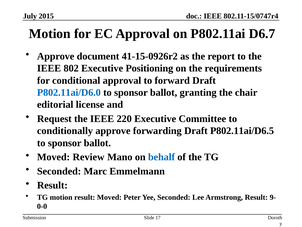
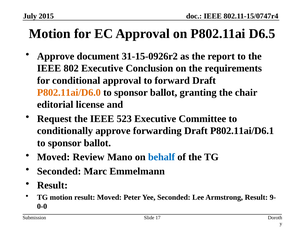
D6.7: D6.7 -> D6.5
41-15-0926r2: 41-15-0926r2 -> 31-15-0926r2
Positioning: Positioning -> Conclusion
P802.11ai/D6.0 colour: blue -> orange
220: 220 -> 523
P802.11ai/D6.5: P802.11ai/D6.5 -> P802.11ai/D6.1
